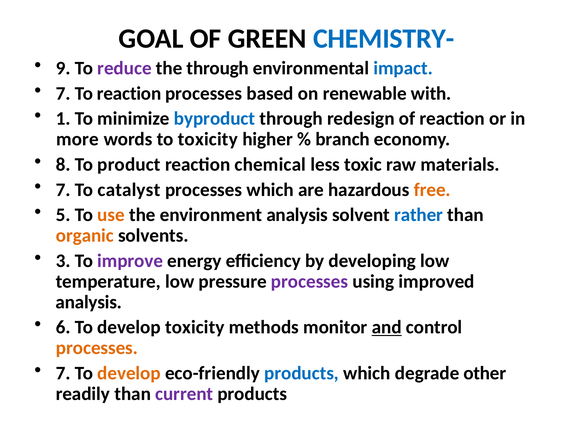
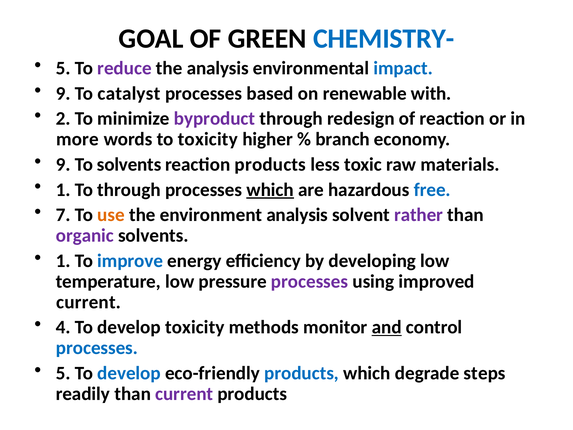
9 at (63, 68): 9 -> 5
the through: through -> analysis
7 at (63, 93): 7 -> 9
To reaction: reaction -> catalyst
1: 1 -> 2
byproduct colour: blue -> purple
8 at (63, 164): 8 -> 9
To product: product -> solvents
reaction chemical: chemical -> products
7 at (63, 190): 7 -> 1
To catalyst: catalyst -> through
which at (270, 190) underline: none -> present
free colour: orange -> blue
5: 5 -> 7
rather colour: blue -> purple
organic colour: orange -> purple
3 at (63, 261): 3 -> 1
improve colour: purple -> blue
analysis at (89, 302): analysis -> current
6: 6 -> 4
processes at (97, 348) colour: orange -> blue
7 at (63, 373): 7 -> 5
develop at (129, 373) colour: orange -> blue
other: other -> steps
